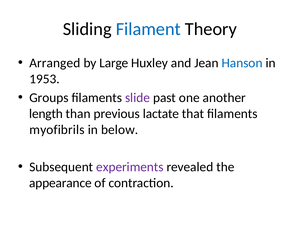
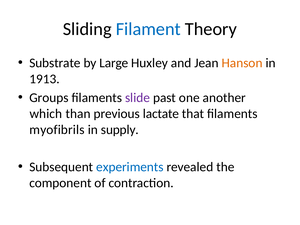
Arranged: Arranged -> Substrate
Hanson colour: blue -> orange
1953: 1953 -> 1913
length: length -> which
below: below -> supply
experiments colour: purple -> blue
appearance: appearance -> component
